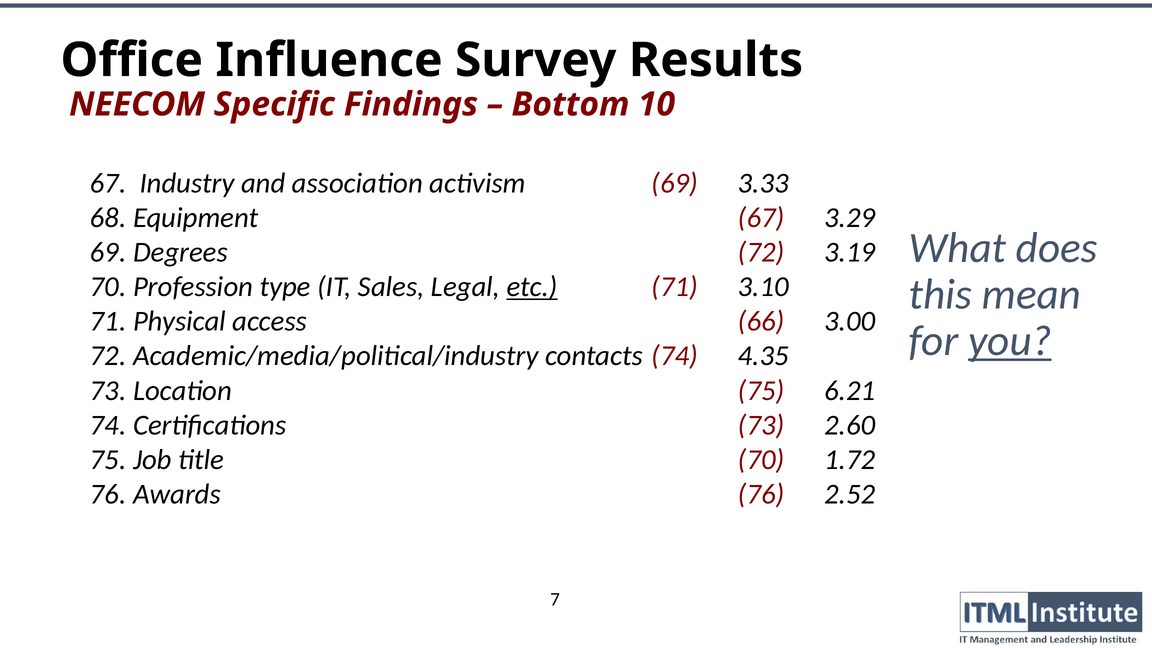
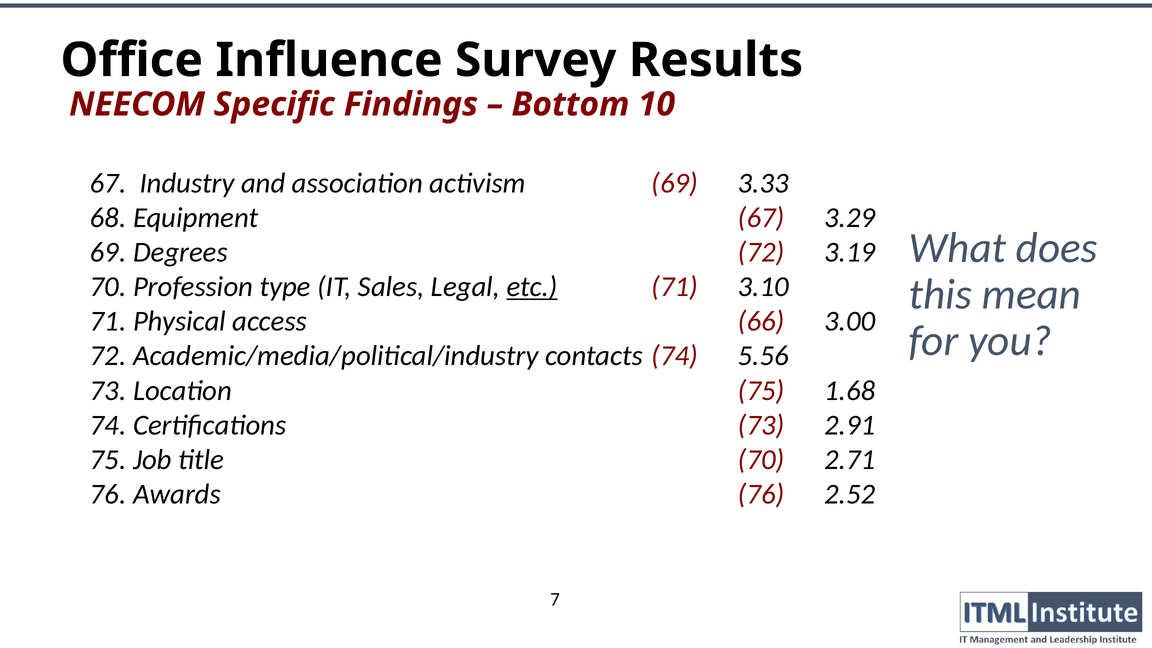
you underline: present -> none
4.35: 4.35 -> 5.56
6.21: 6.21 -> 1.68
2.60: 2.60 -> 2.91
1.72: 1.72 -> 2.71
